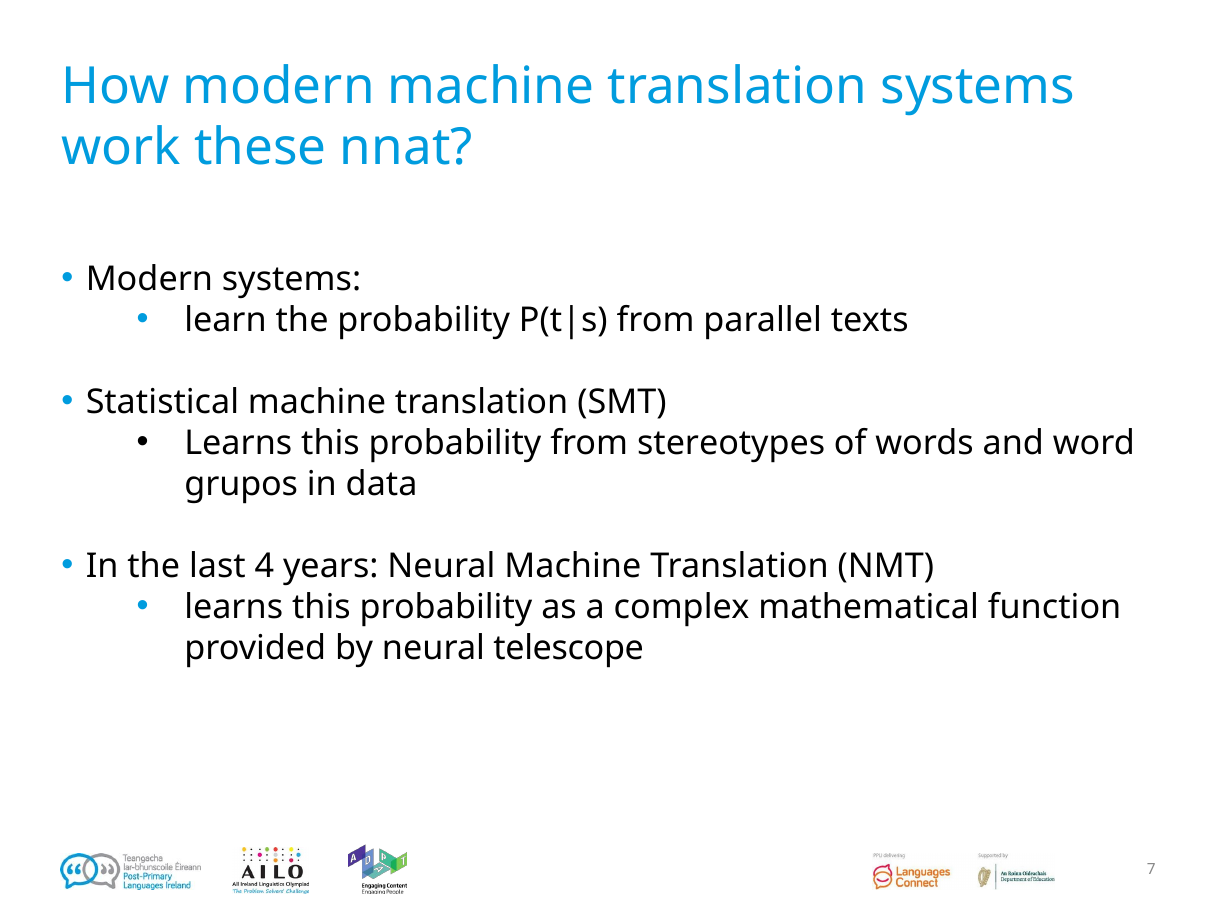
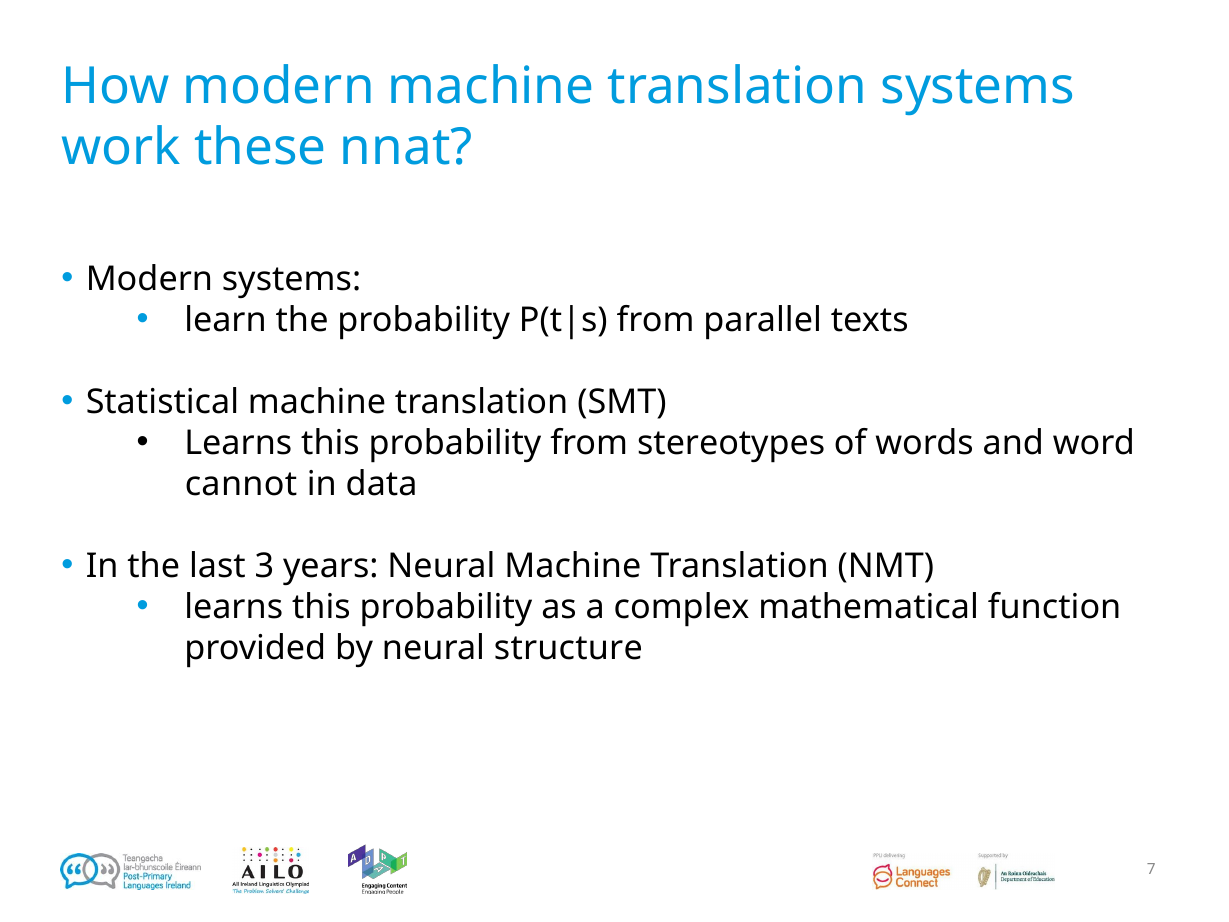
grupos: grupos -> cannot
4: 4 -> 3
telescope: telescope -> structure
